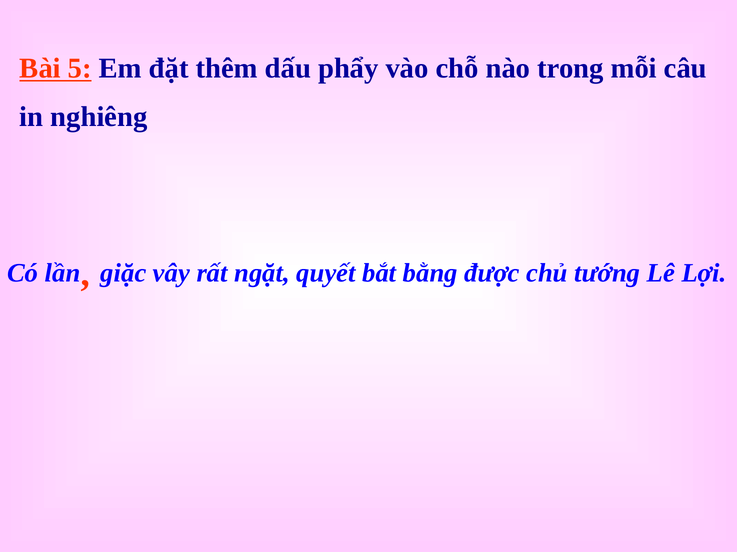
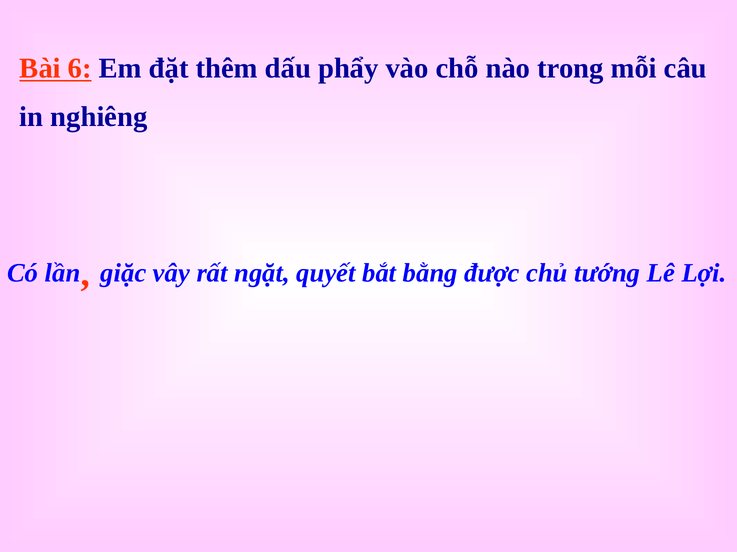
5: 5 -> 6
